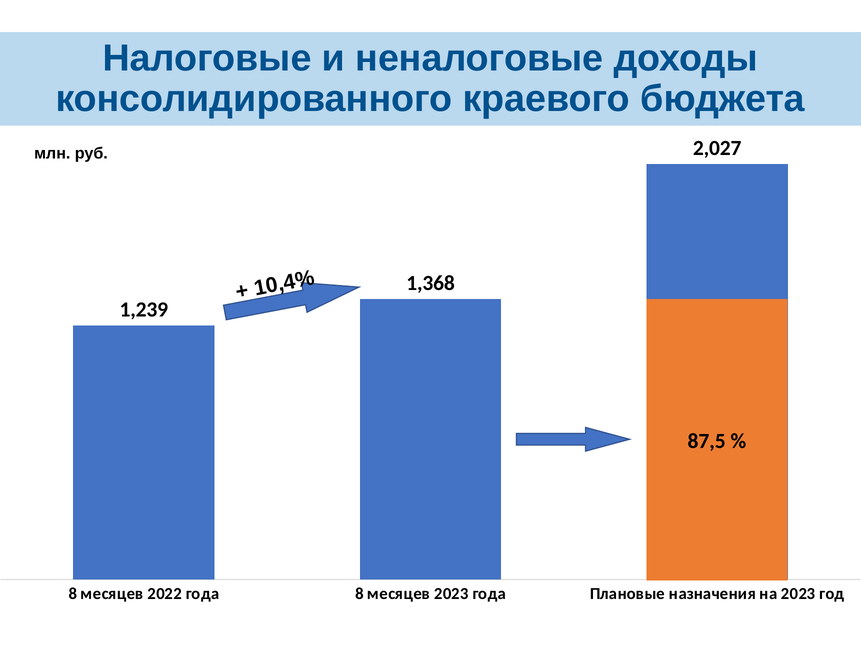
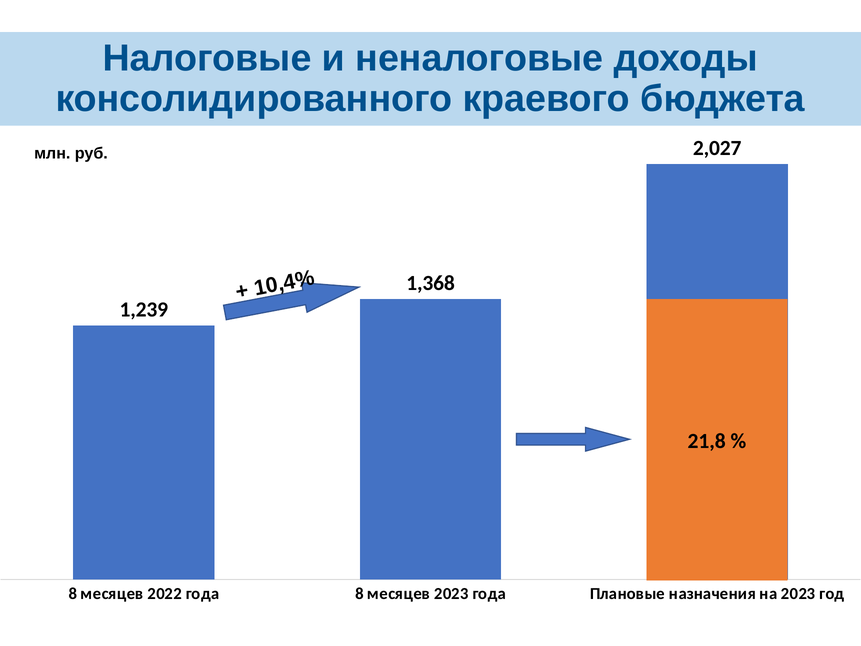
87,5: 87,5 -> 21,8
